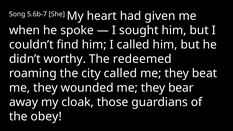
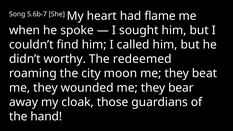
given: given -> flame
city called: called -> moon
obey: obey -> hand
